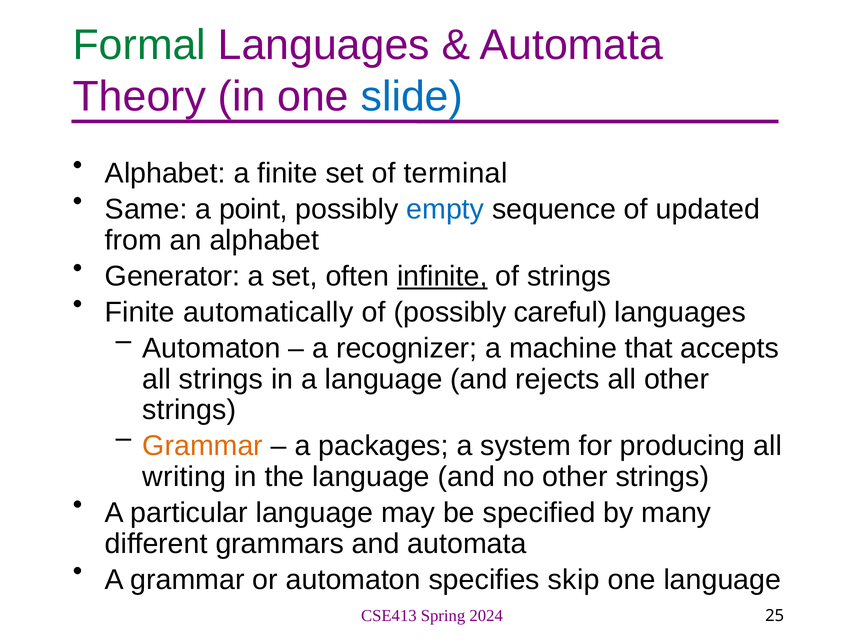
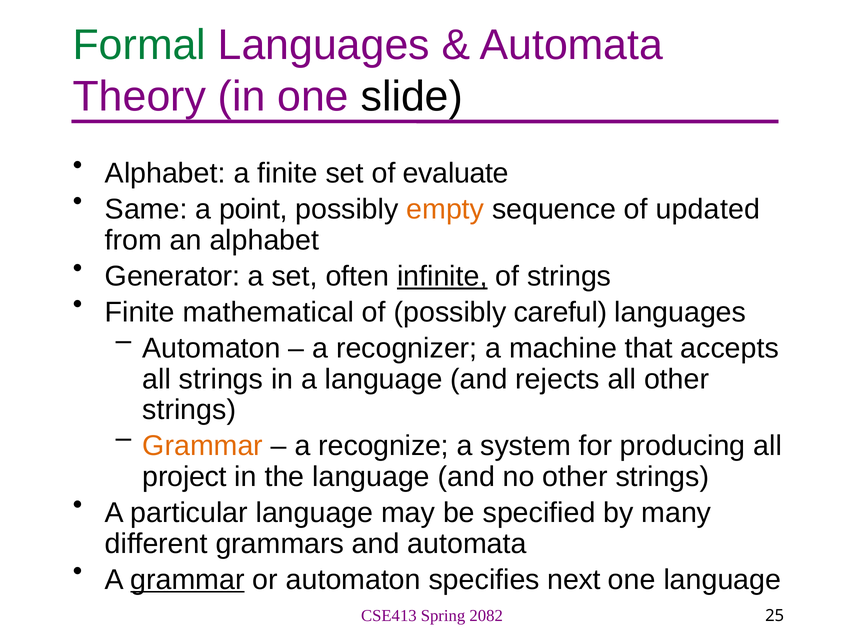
slide colour: blue -> black
terminal: terminal -> evaluate
empty colour: blue -> orange
automatically: automatically -> mathematical
packages: packages -> recognize
writing: writing -> project
grammar at (187, 579) underline: none -> present
skip: skip -> next
2024: 2024 -> 2082
